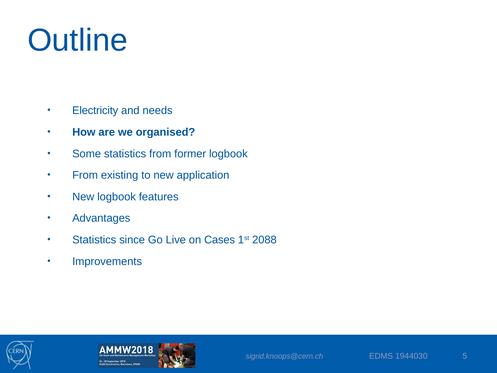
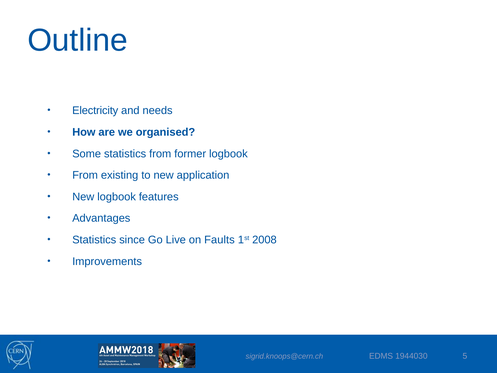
Cases: Cases -> Faults
2088: 2088 -> 2008
